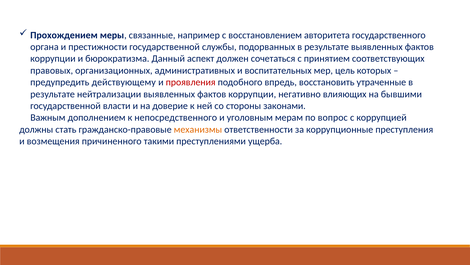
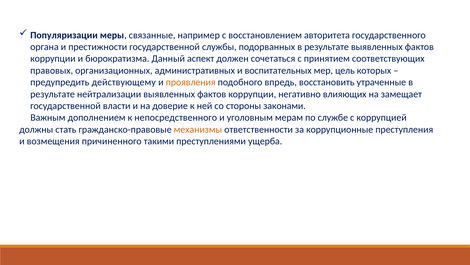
Прохождением: Прохождением -> Популяризации
проявления colour: red -> orange
бывшими: бывшими -> замещает
вопрос: вопрос -> службе
